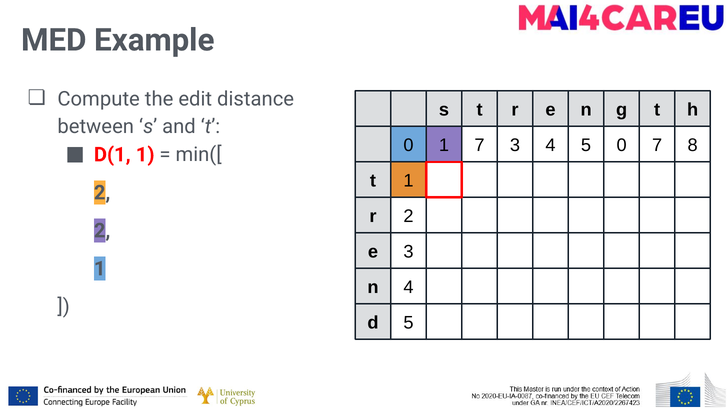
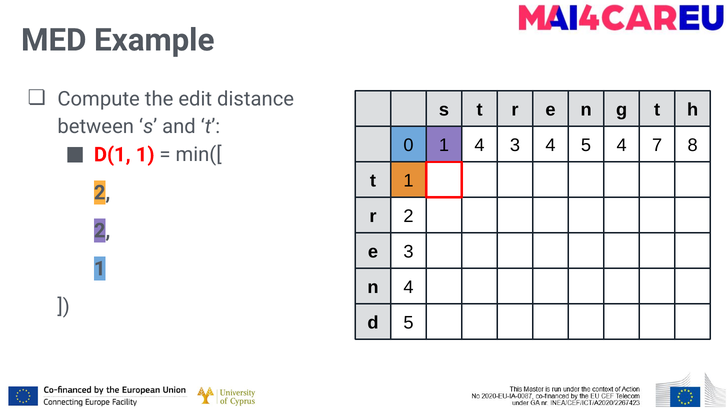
1 7: 7 -> 4
5 0: 0 -> 4
